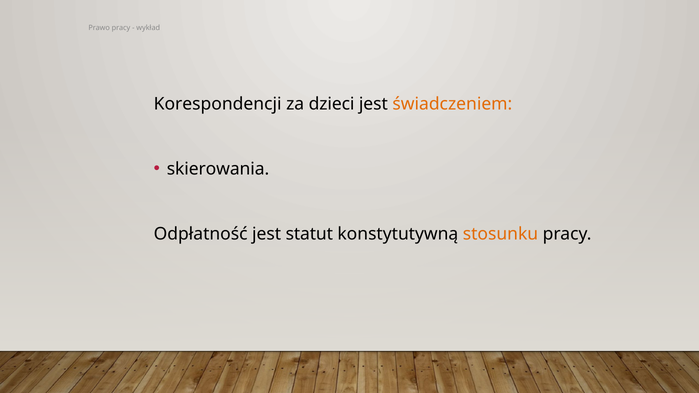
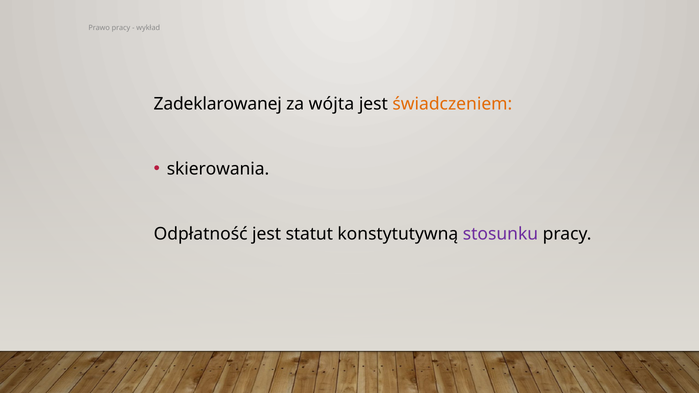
Korespondencji: Korespondencji -> Zadeklarowanej
dzieci: dzieci -> wójta
stosunku colour: orange -> purple
